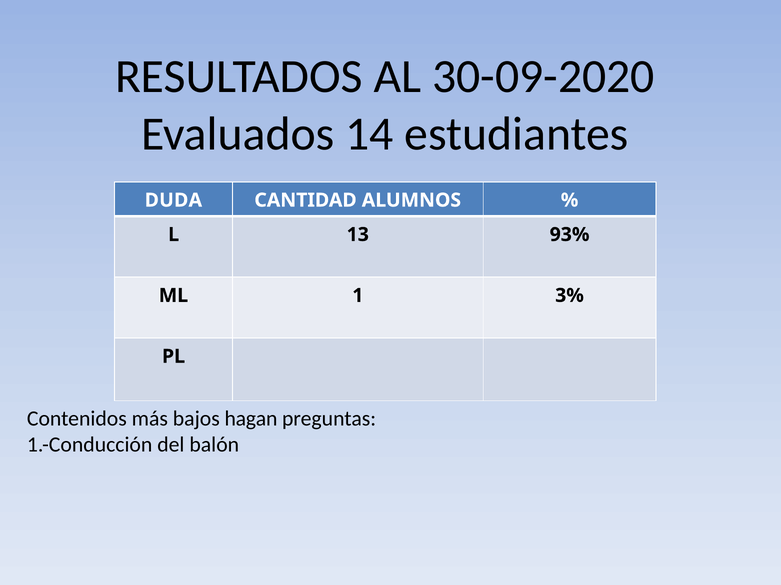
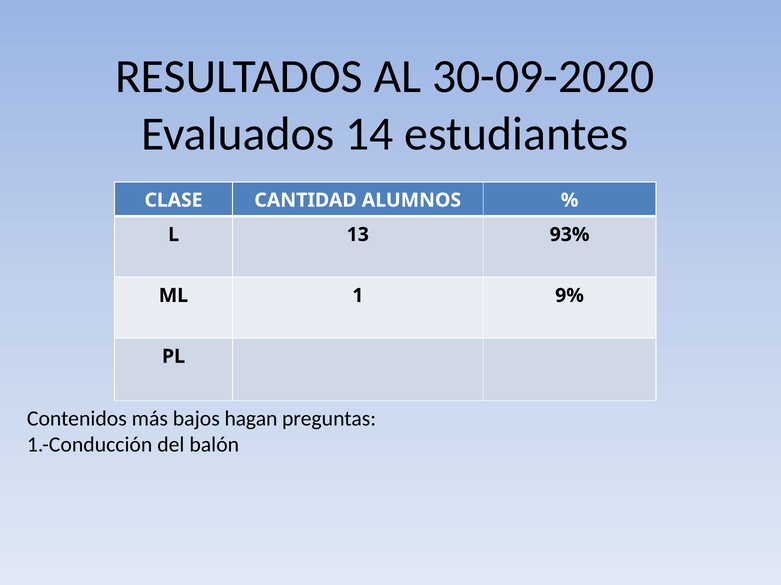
DUDA: DUDA -> CLASE
3%: 3% -> 9%
